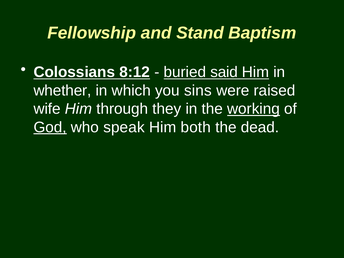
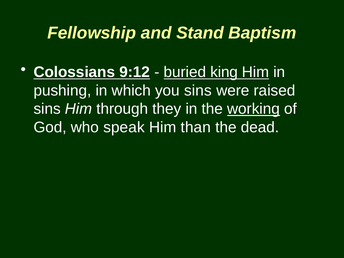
8:12: 8:12 -> 9:12
said: said -> king
whether: whether -> pushing
wife at (47, 109): wife -> sins
God underline: present -> none
both: both -> than
